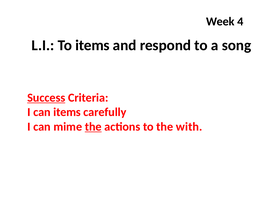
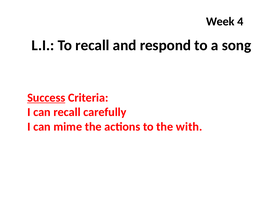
To items: items -> recall
can items: items -> recall
the at (93, 127) underline: present -> none
